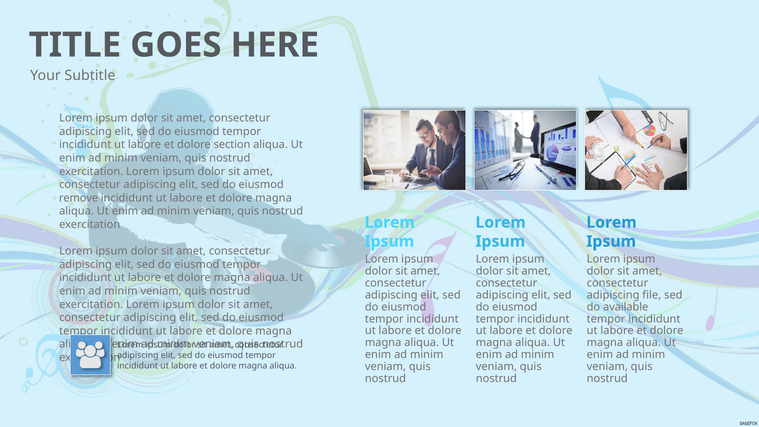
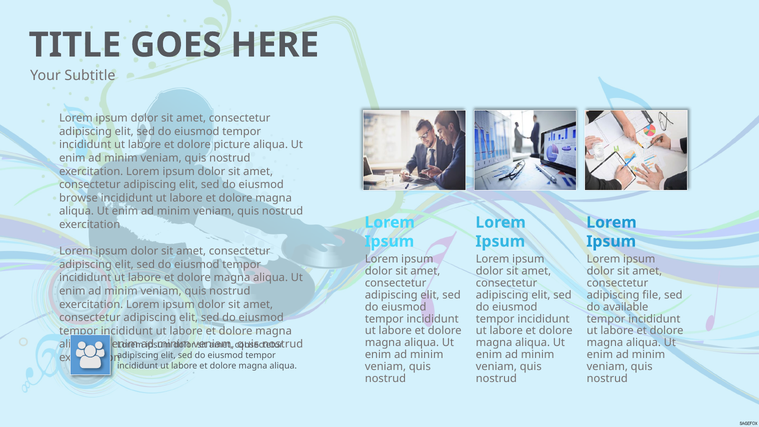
section: section -> picture
remove: remove -> browse
